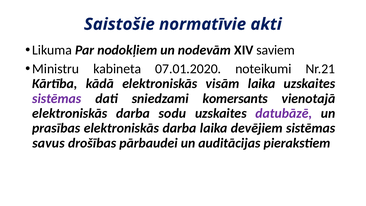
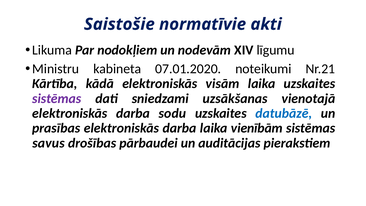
saviem: saviem -> līgumu
komersants: komersants -> uzsākšanas
datubāzē colour: purple -> blue
devējiem: devējiem -> vienībām
